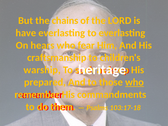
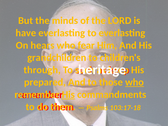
chains: chains -> minds
craftsmanship: craftsmanship -> grandchildren
warship: warship -> through
His at (68, 95) underline: none -> present
